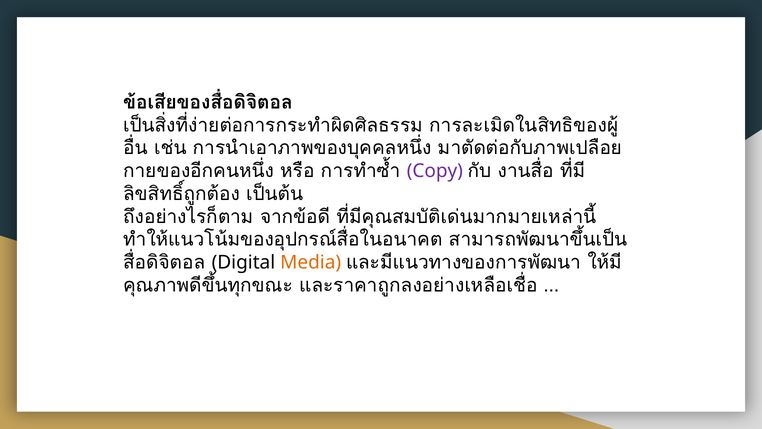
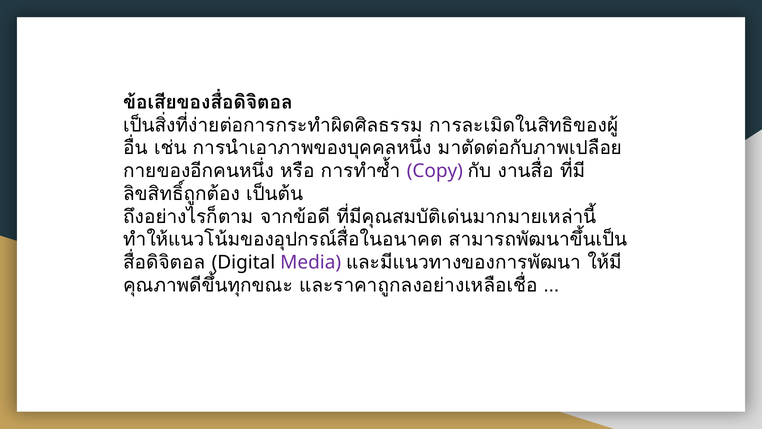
Media colour: orange -> purple
